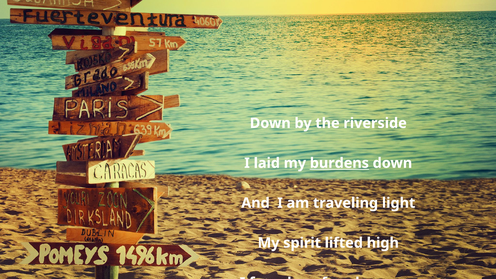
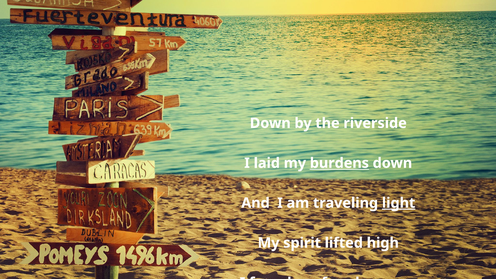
light at (399, 203) underline: none -> present
